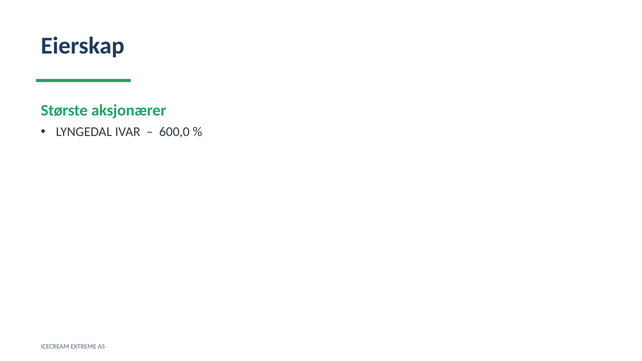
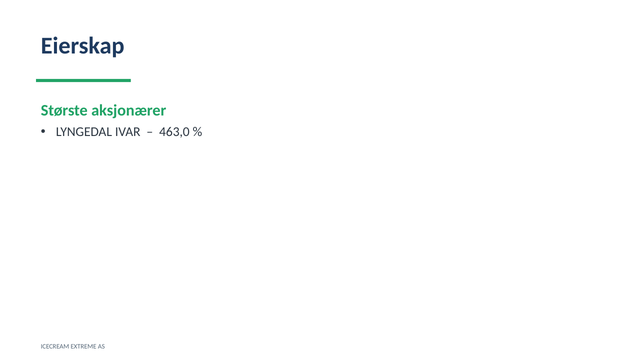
600,0: 600,0 -> 463,0
